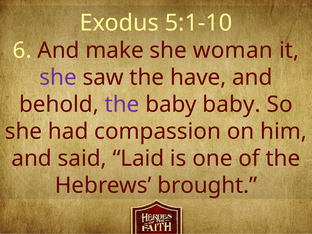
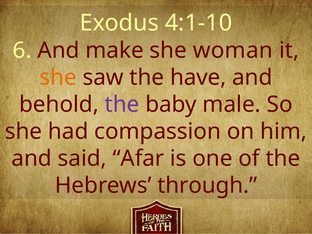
5:1-10: 5:1-10 -> 4:1-10
she at (58, 77) colour: purple -> orange
baby baby: baby -> male
Laid: Laid -> Afar
brought: brought -> through
